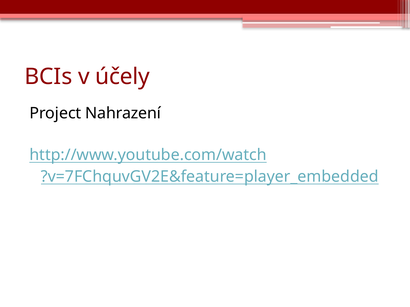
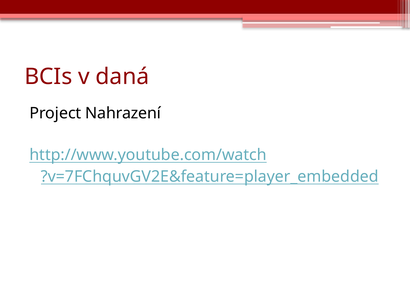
účely: účely -> daná
